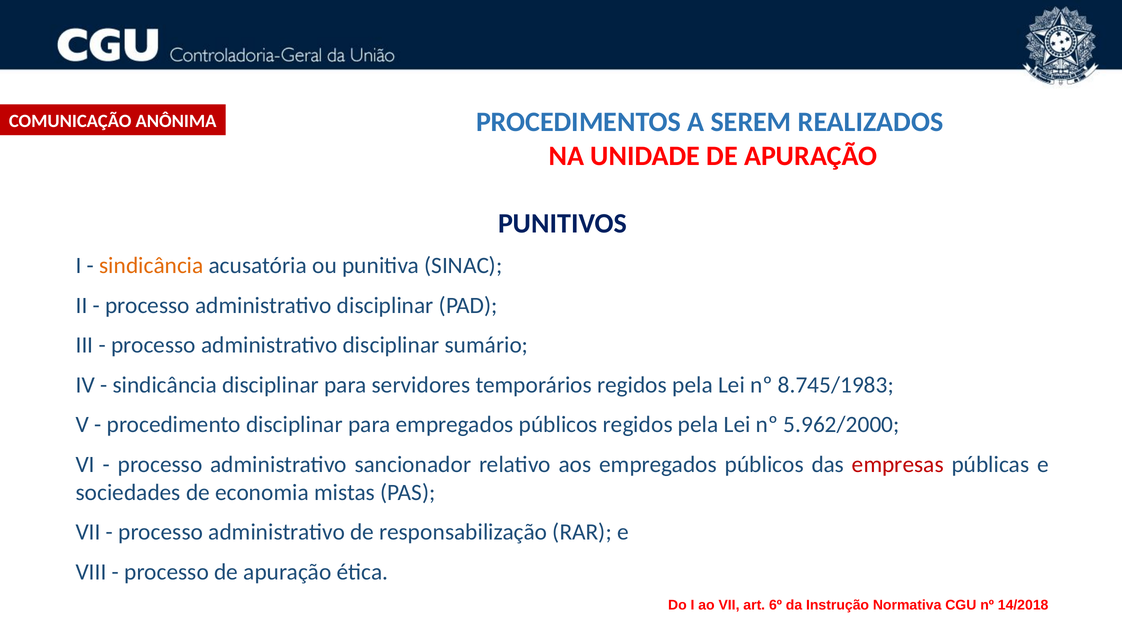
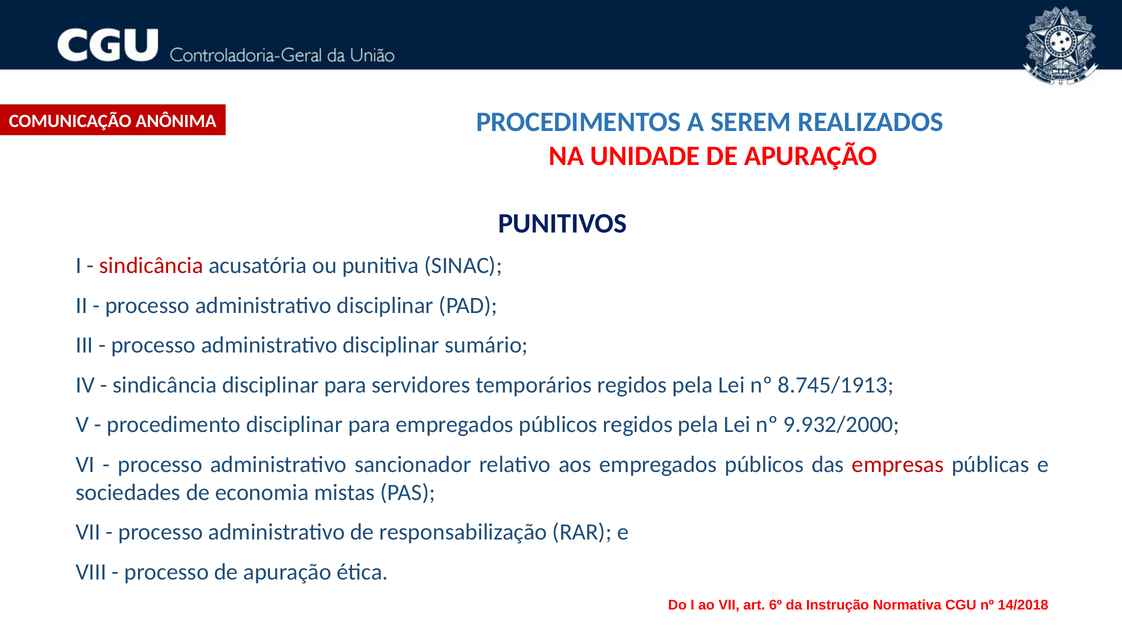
sindicância at (151, 266) colour: orange -> red
8.745/1983: 8.745/1983 -> 8.745/1913
5.962/2000: 5.962/2000 -> 9.932/2000
